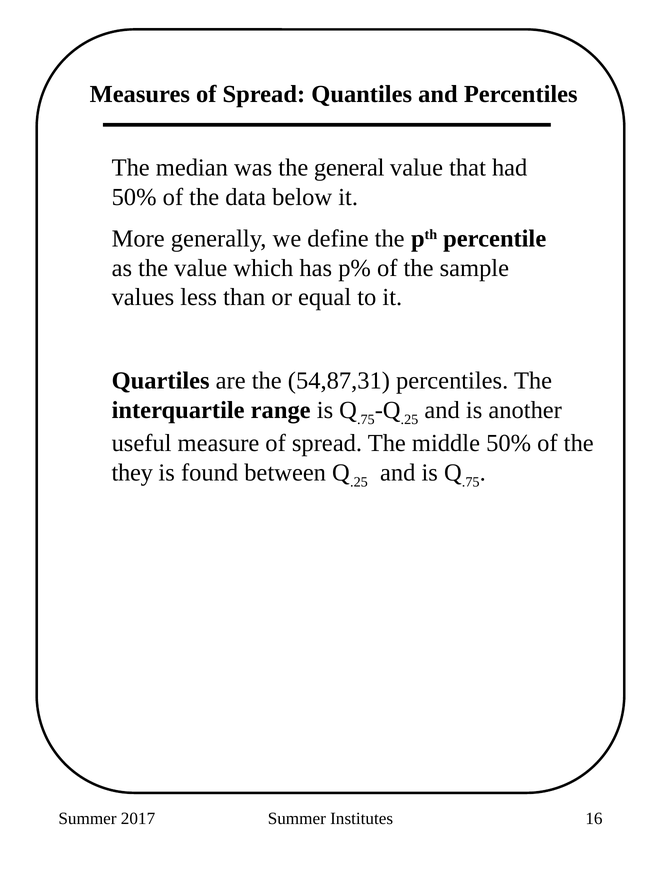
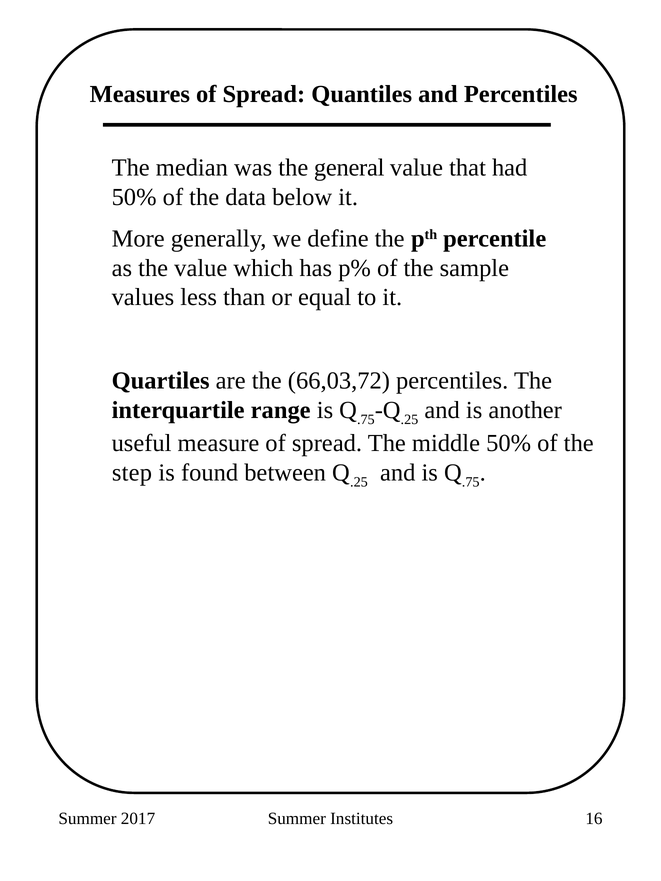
54,87,31: 54,87,31 -> 66,03,72
they: they -> step
